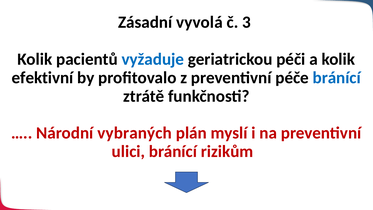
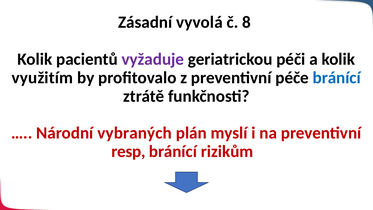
3: 3 -> 8
vyžaduje colour: blue -> purple
efektivní: efektivní -> využitím
ulici: ulici -> resp
